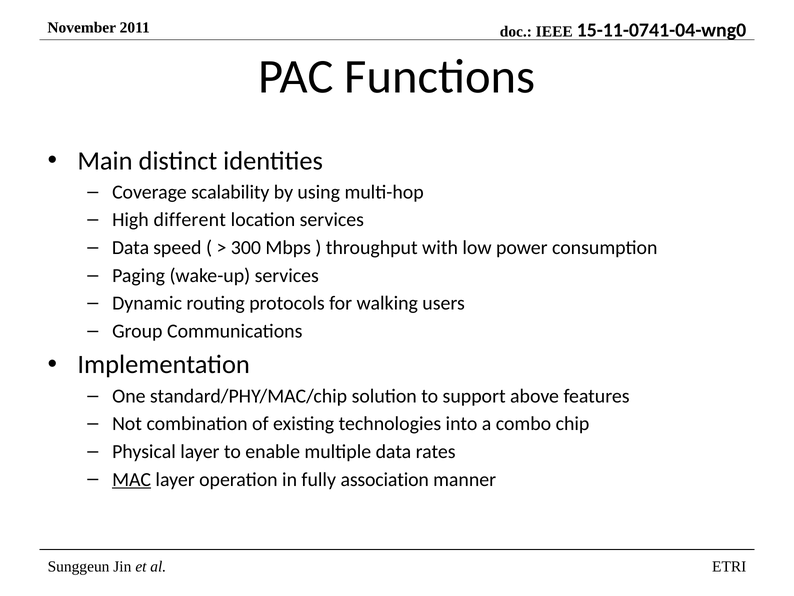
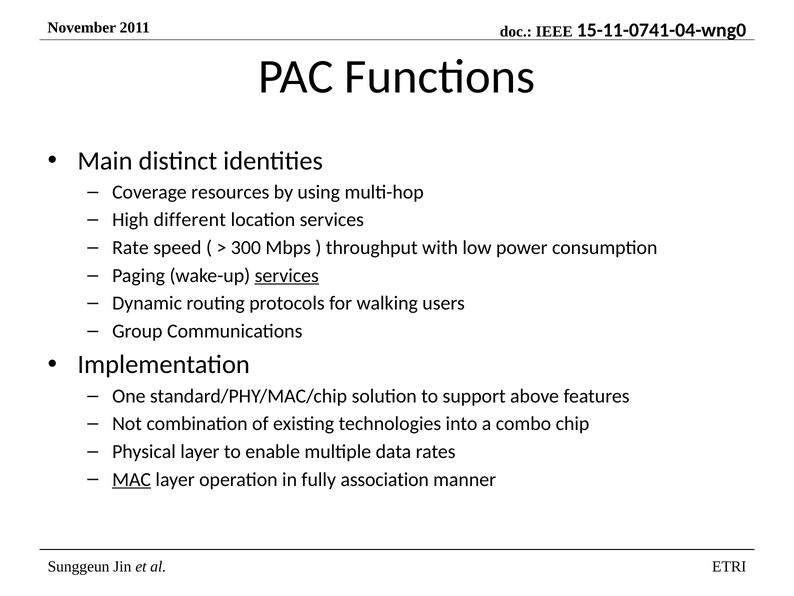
scalability: scalability -> resources
Data at (131, 248): Data -> Rate
services at (287, 275) underline: none -> present
